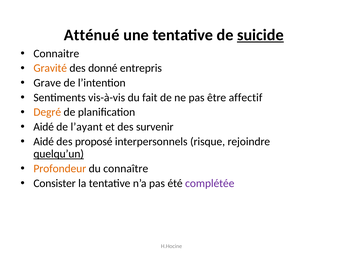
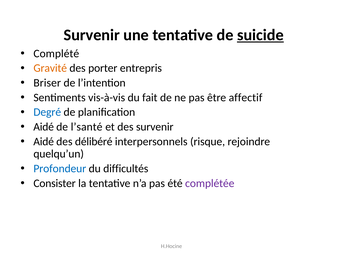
Atténué at (92, 35): Atténué -> Survenir
Connaitre: Connaitre -> Complété
donné: donné -> porter
Grave: Grave -> Briser
Degré colour: orange -> blue
l’ayant: l’ayant -> l’santé
proposé: proposé -> délibéré
quelqu’un underline: present -> none
Profondeur colour: orange -> blue
connaître: connaître -> difficultés
